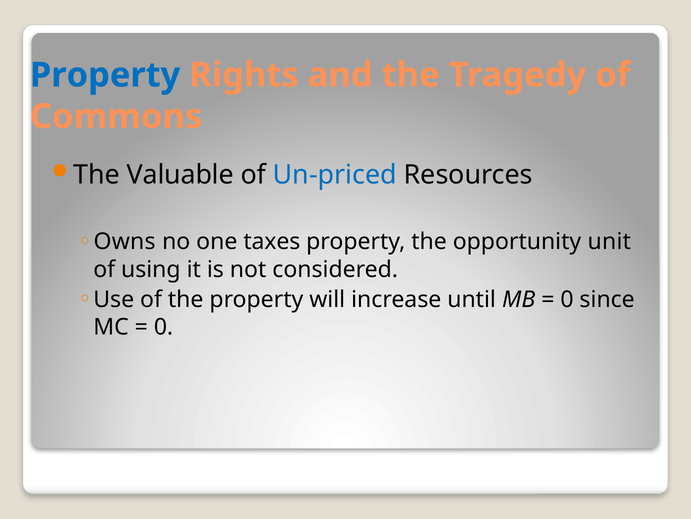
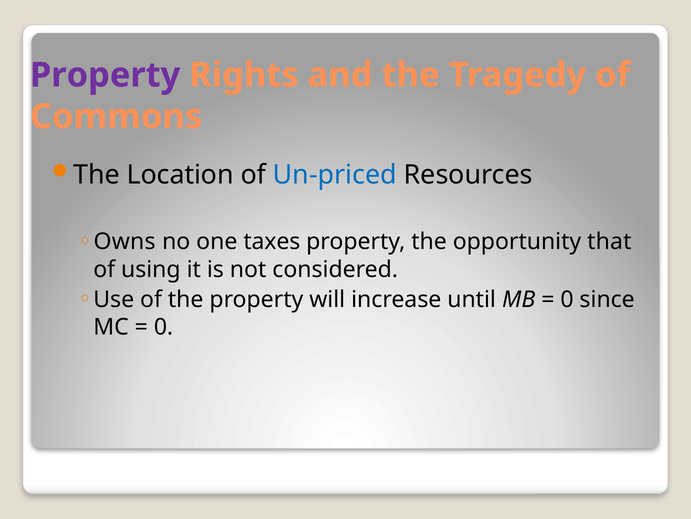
Property at (105, 75) colour: blue -> purple
Valuable: Valuable -> Location
unit: unit -> that
